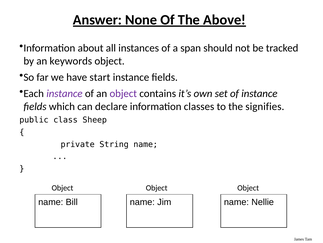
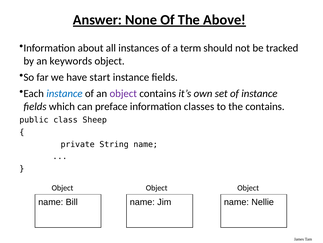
span: span -> term
instance at (64, 93) colour: purple -> blue
declare: declare -> preface
the signifies: signifies -> contains
